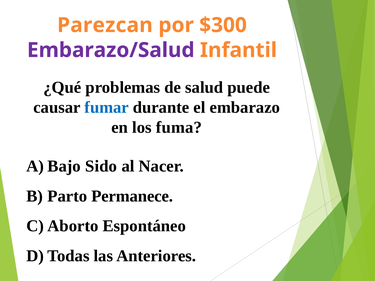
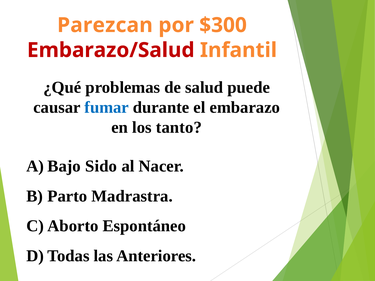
Embarazo/Salud colour: purple -> red
fuma: fuma -> tanto
Permanece: Permanece -> Madrastra
